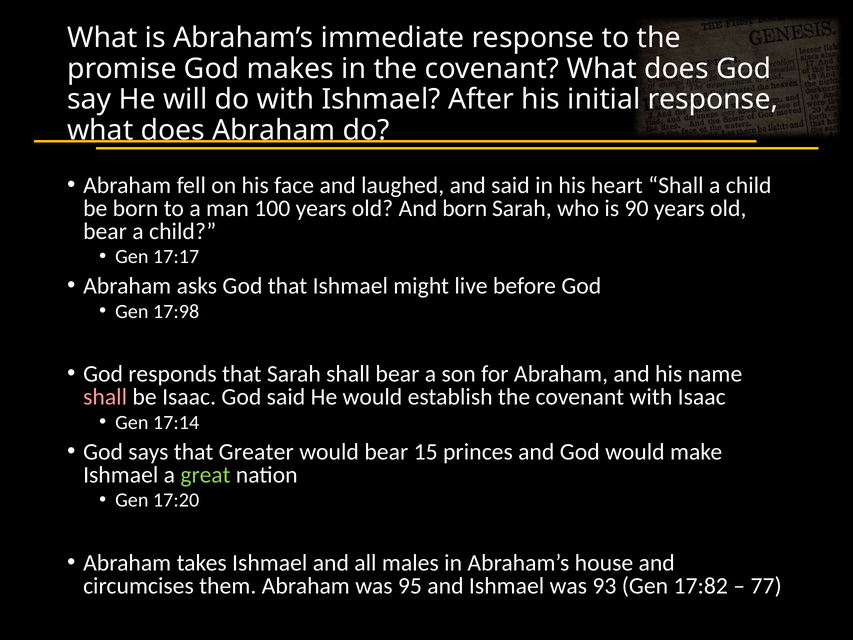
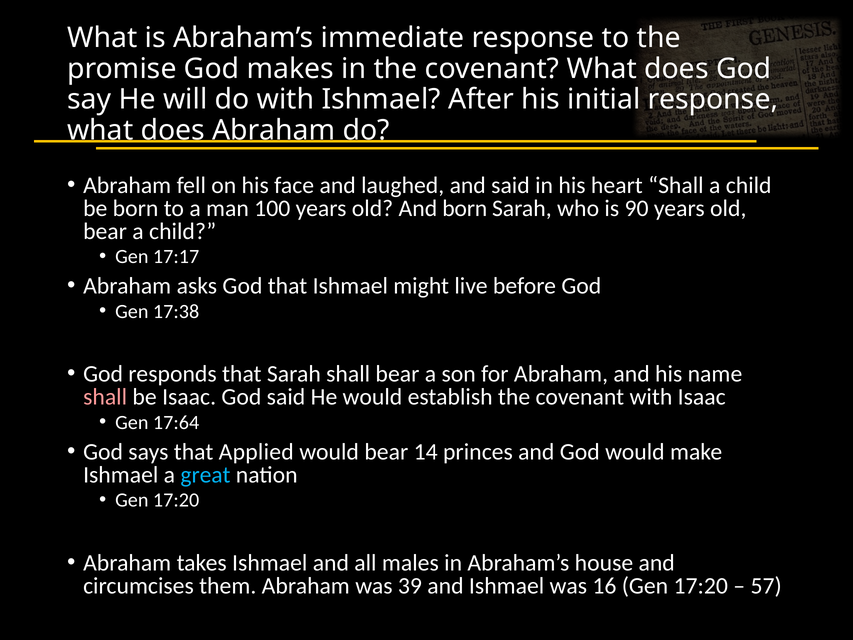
17:98: 17:98 -> 17:38
17:14: 17:14 -> 17:64
Greater: Greater -> Applied
15: 15 -> 14
great colour: light green -> light blue
95: 95 -> 39
93: 93 -> 16
17:82 at (701, 586): 17:82 -> 17:20
77: 77 -> 57
